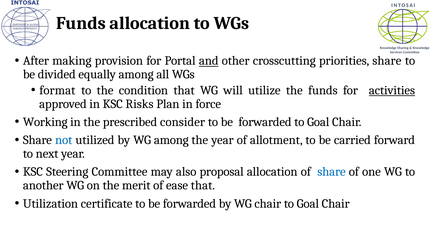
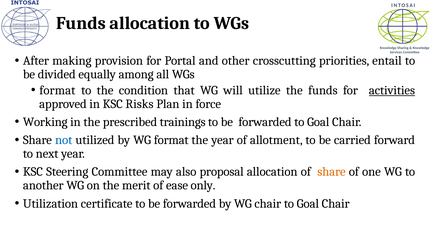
and underline: present -> none
priorities share: share -> entail
consider: consider -> trainings
WG among: among -> format
share at (332, 172) colour: blue -> orange
ease that: that -> only
